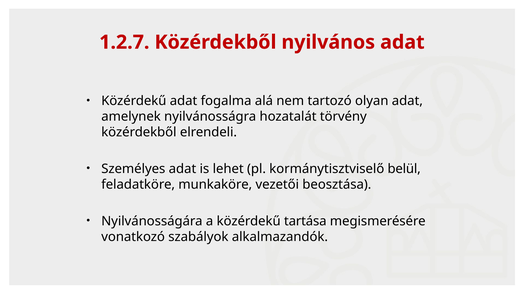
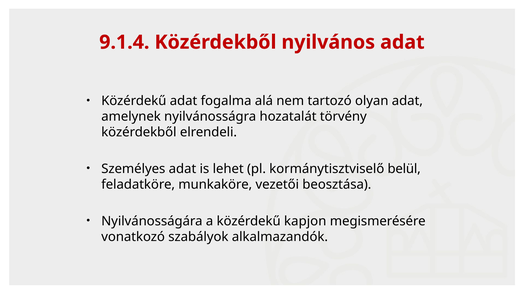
1.2.7: 1.2.7 -> 9.1.4
tartása: tartása -> kapjon
